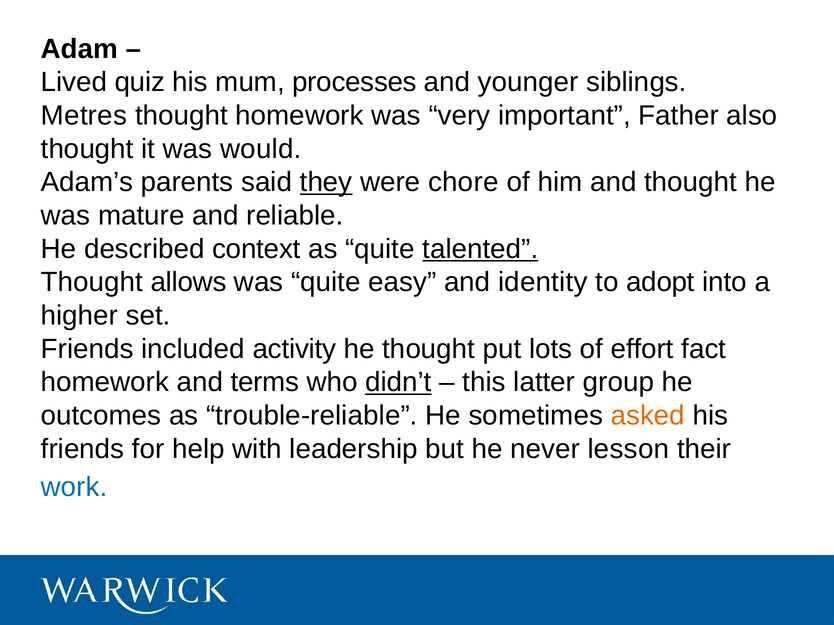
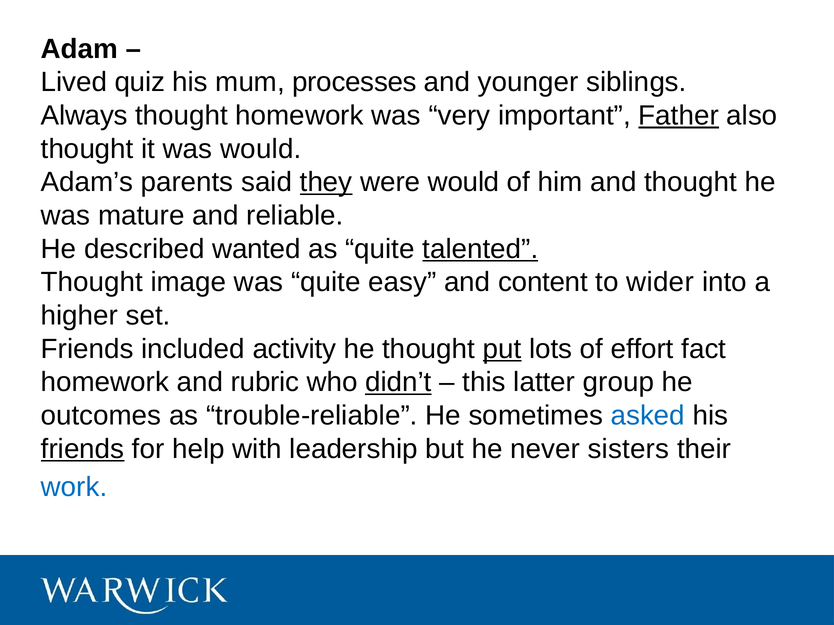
Metres: Metres -> Always
Father underline: none -> present
were chore: chore -> would
context: context -> wanted
allows: allows -> image
identity: identity -> content
adopt: adopt -> wider
put underline: none -> present
terms: terms -> rubric
asked colour: orange -> blue
friends at (83, 449) underline: none -> present
lesson: lesson -> sisters
